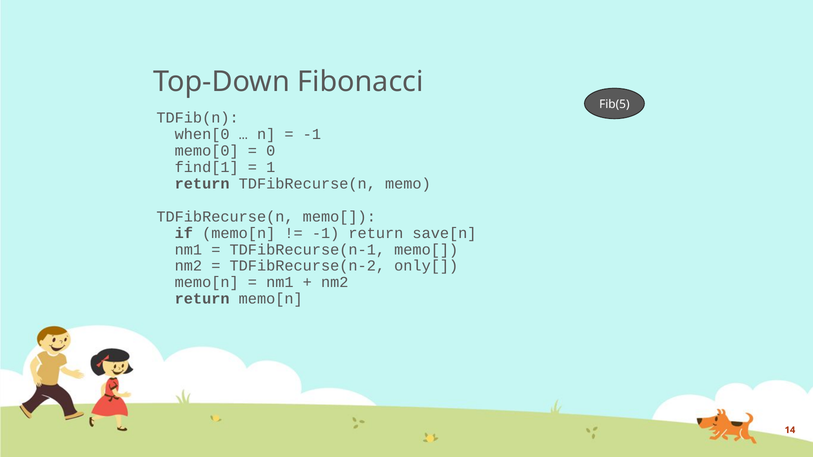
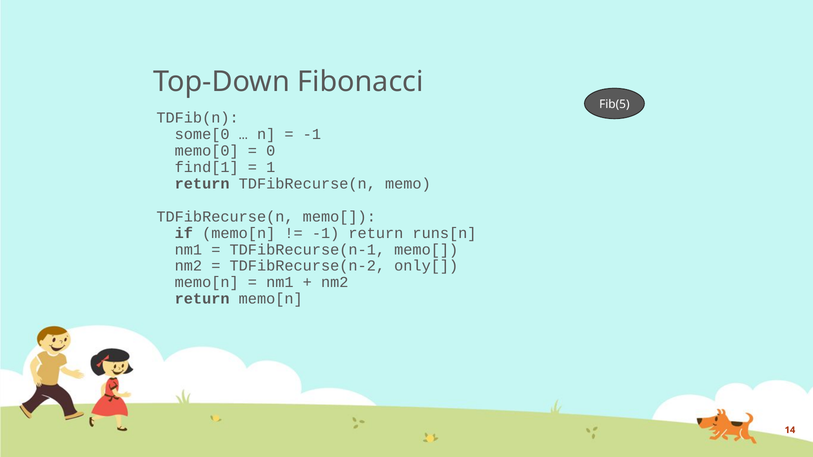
when[0: when[0 -> some[0
save[n: save[n -> runs[n
